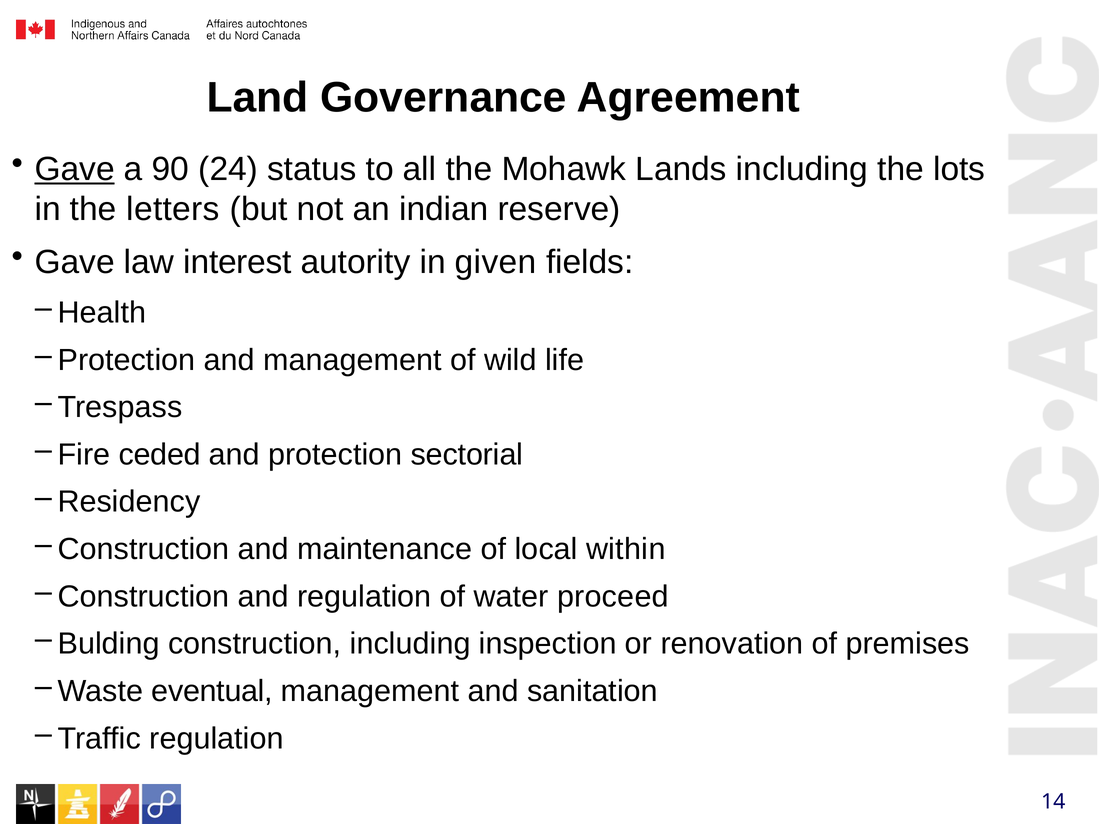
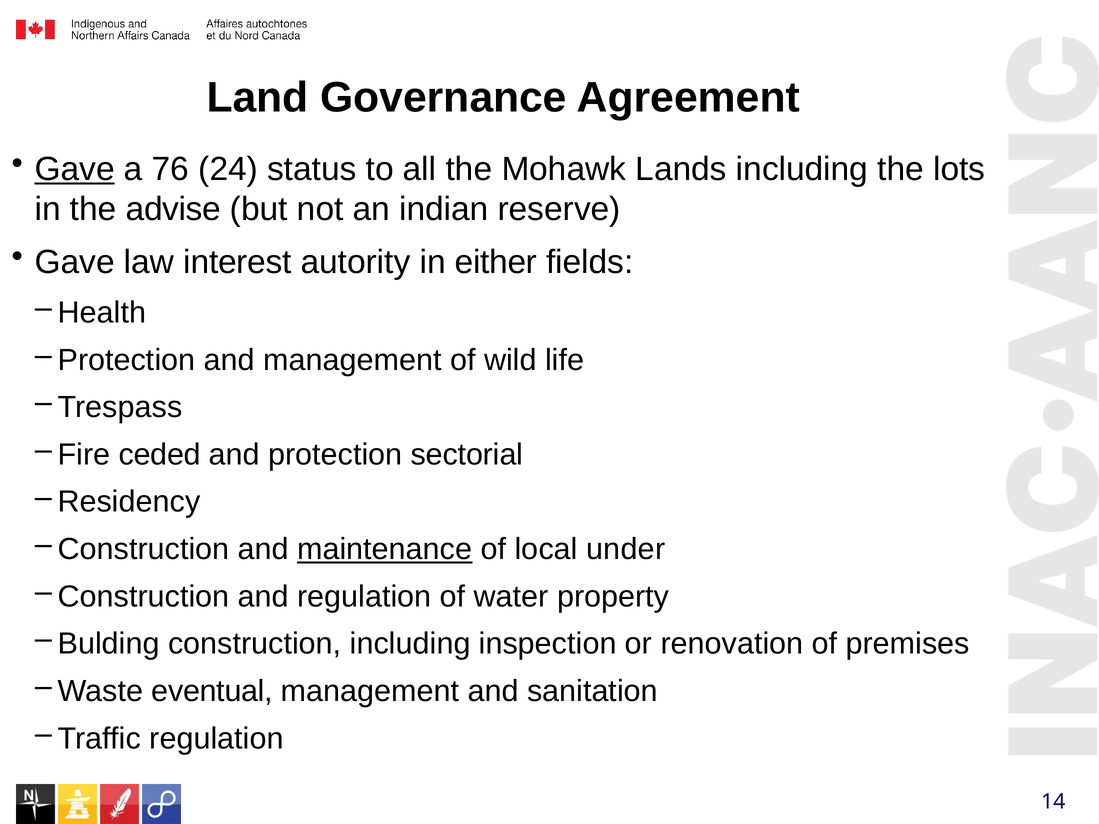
90: 90 -> 76
letters: letters -> advise
given: given -> either
maintenance underline: none -> present
within: within -> under
proceed: proceed -> property
